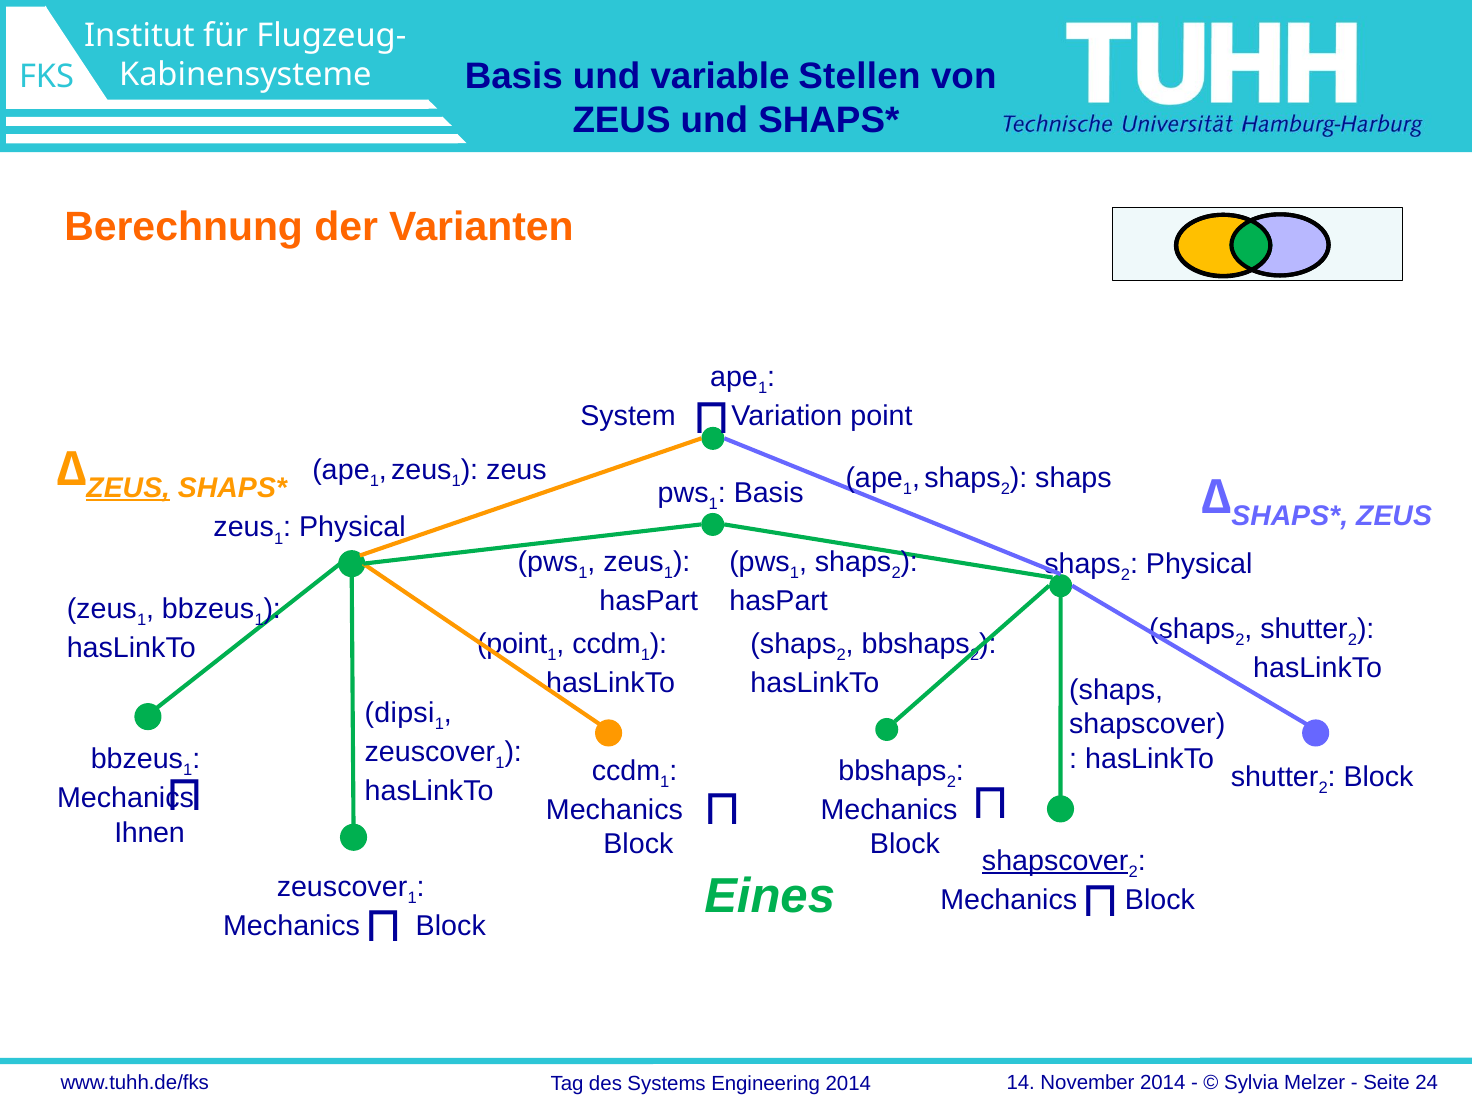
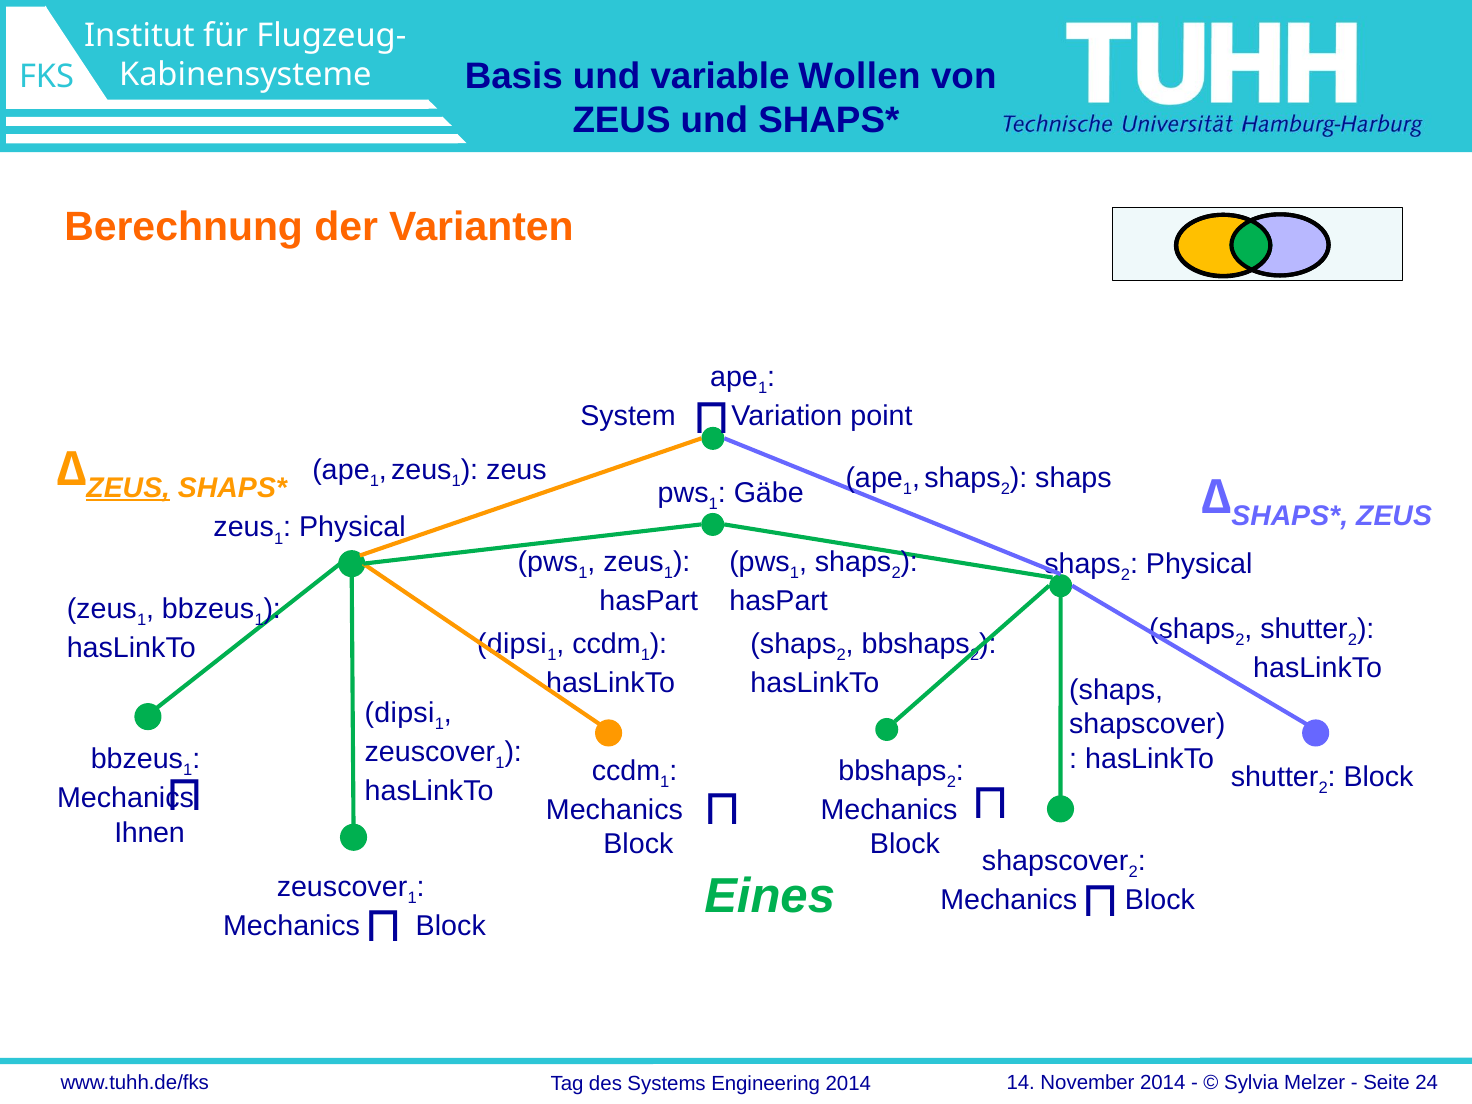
Stellen: Stellen -> Wollen
Basis at (769, 493): Basis -> Gäbe
point at (512, 644): point -> dipsi
shapscover at (1055, 861) underline: present -> none
